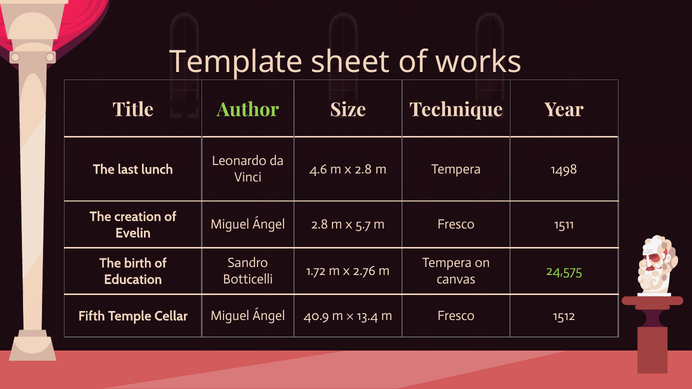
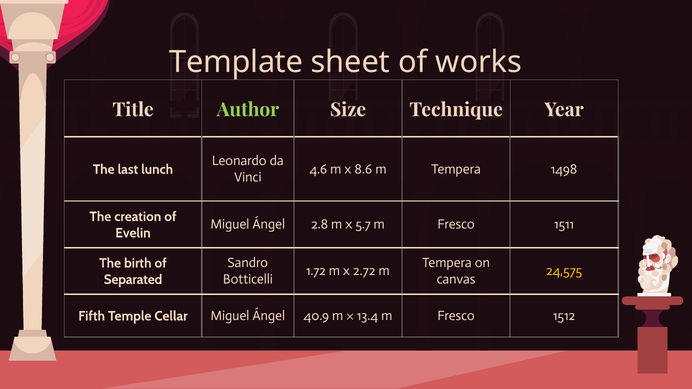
x 2.8: 2.8 -> 8.6
2.76: 2.76 -> 2.72
24,575 colour: light green -> yellow
Education: Education -> Separated
